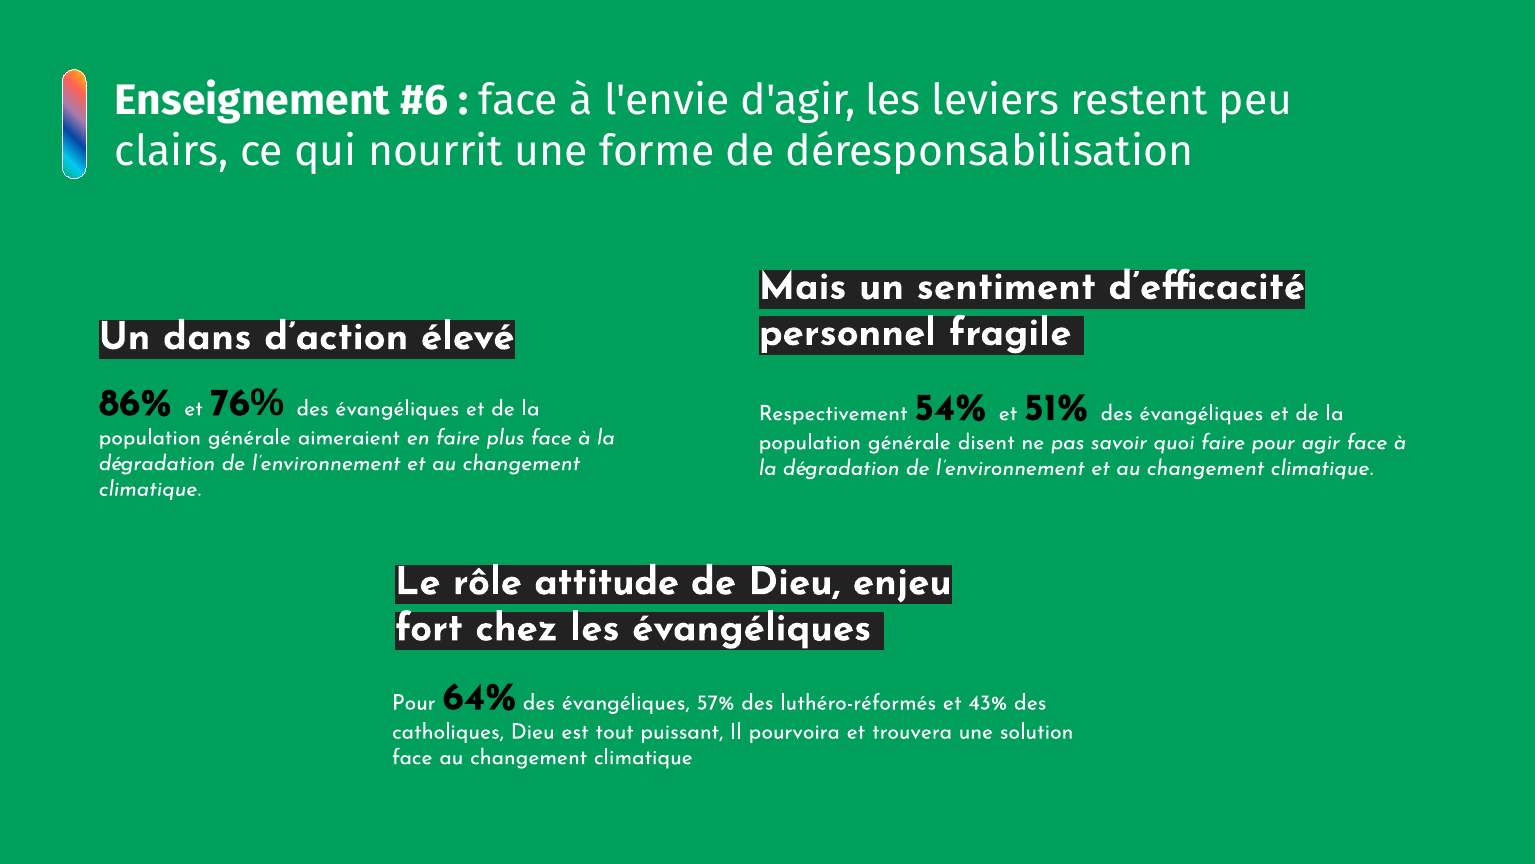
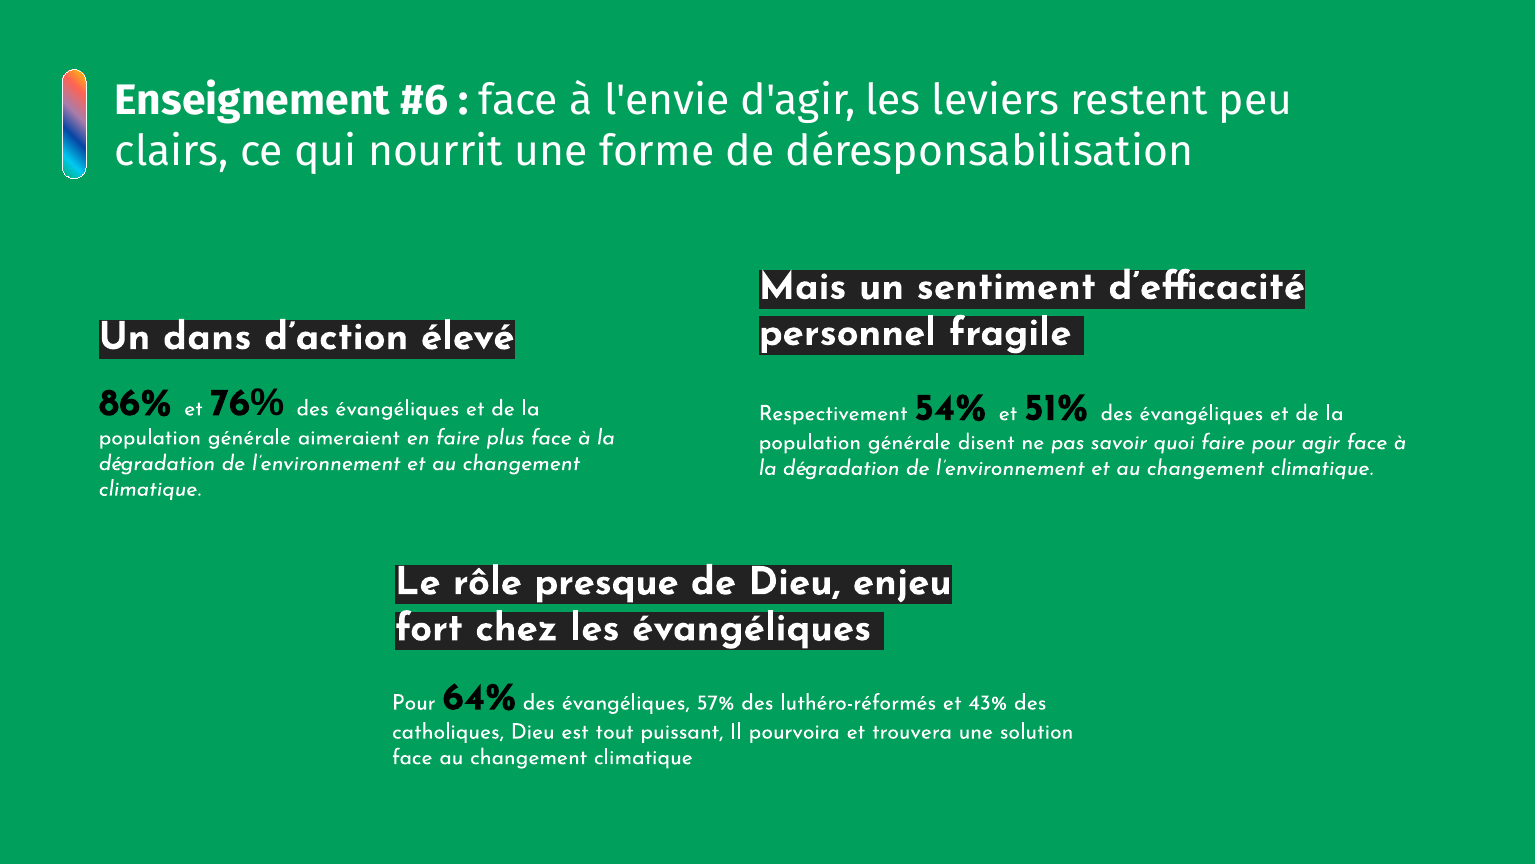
attitude: attitude -> presque
